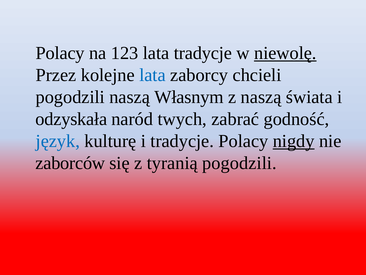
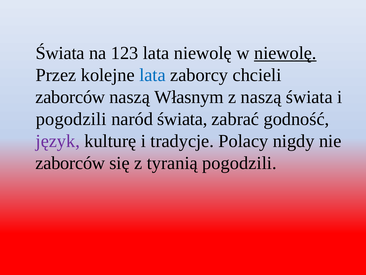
Polacy at (60, 53): Polacy -> Świata
lata tradycje: tradycje -> niewolę
pogodzili at (70, 97): pogodzili -> zaborców
odzyskała at (71, 119): odzyskała -> pogodzili
naród twych: twych -> świata
język colour: blue -> purple
nigdy underline: present -> none
